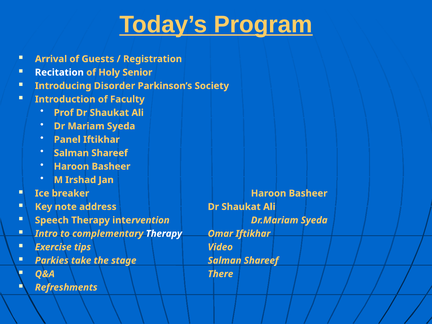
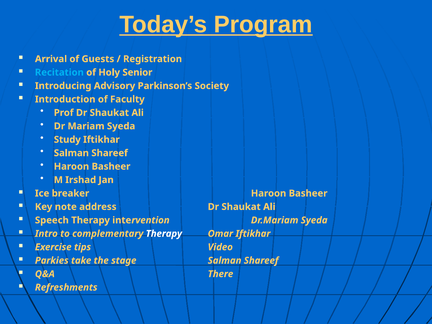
Recitation colour: white -> light blue
Disorder: Disorder -> Advisory
Panel: Panel -> Study
